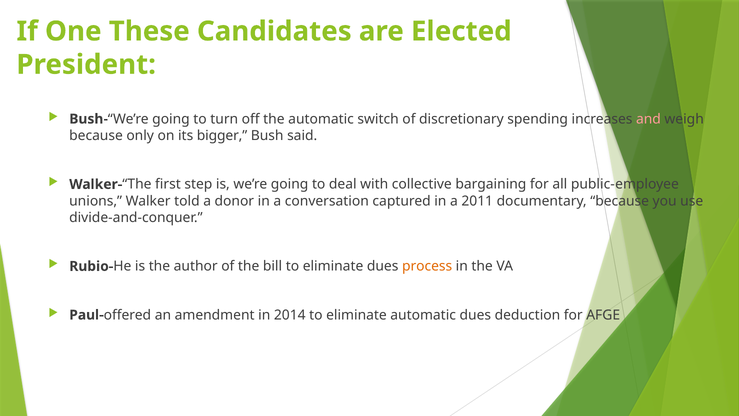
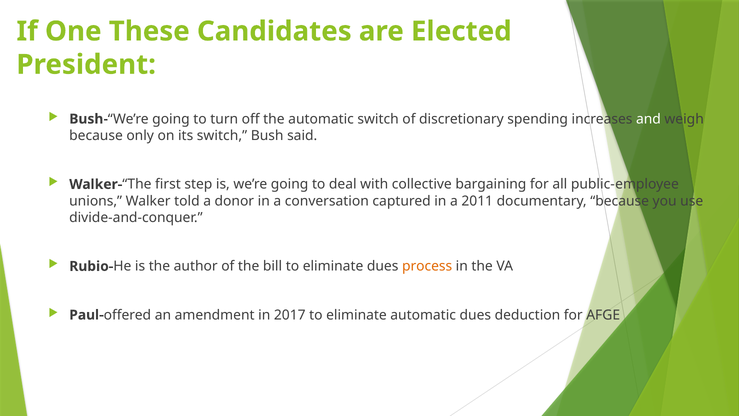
and colour: pink -> white
its bigger: bigger -> switch
2014: 2014 -> 2017
